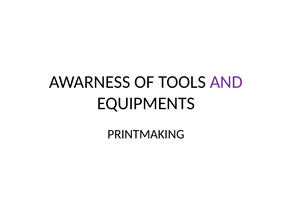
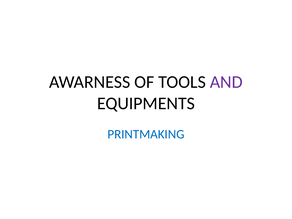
PRINTMAKING colour: black -> blue
